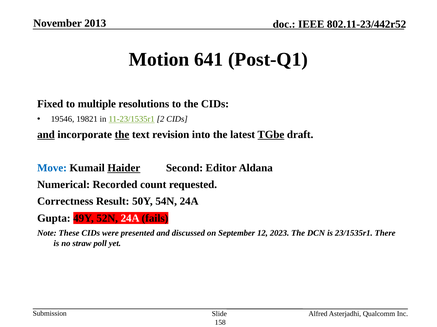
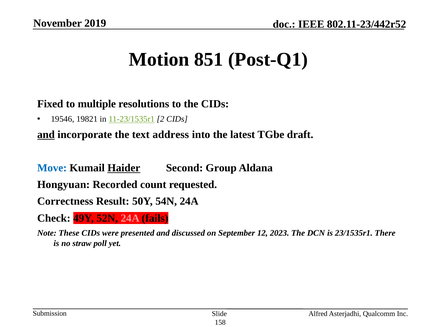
2013: 2013 -> 2019
641: 641 -> 851
the at (122, 135) underline: present -> none
revision: revision -> address
TGbe underline: present -> none
Editor: Editor -> Group
Numerical: Numerical -> Hongyuan
Gupta: Gupta -> Check
24A at (130, 219) colour: white -> pink
